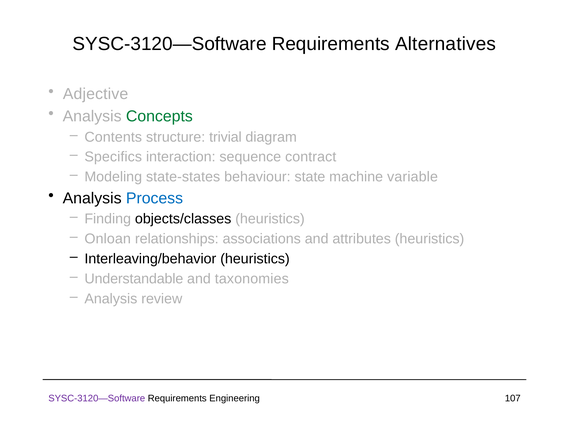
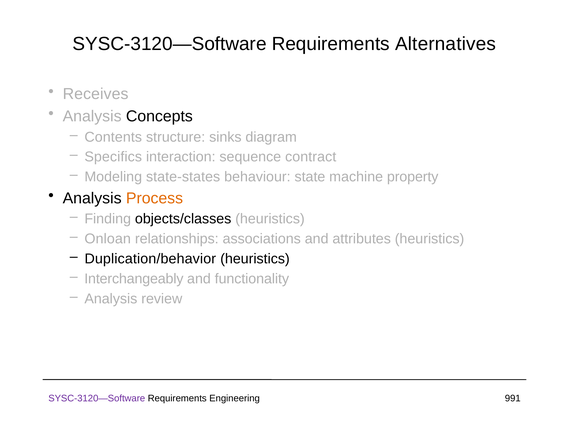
Adjective: Adjective -> Receives
Concepts colour: green -> black
trivial: trivial -> sinks
variable: variable -> property
Process colour: blue -> orange
Interleaving/behavior: Interleaving/behavior -> Duplication/behavior
Understandable: Understandable -> Interchangeably
taxonomies: taxonomies -> functionality
107: 107 -> 991
